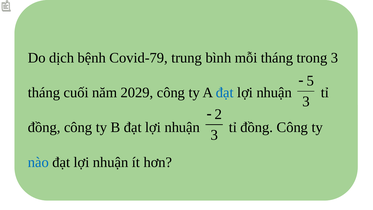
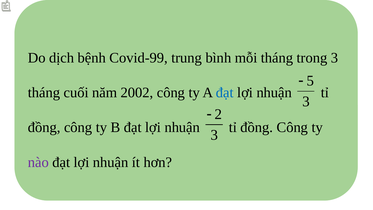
Covid-79: Covid-79 -> Covid-99
2029: 2029 -> 2002
nào colour: blue -> purple
